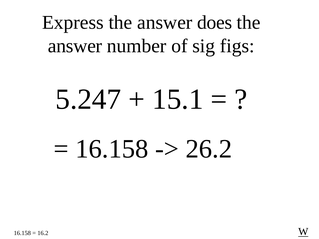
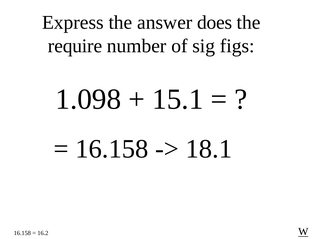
answer at (75, 46): answer -> require
5.247: 5.247 -> 1.098
26.2: 26.2 -> 18.1
